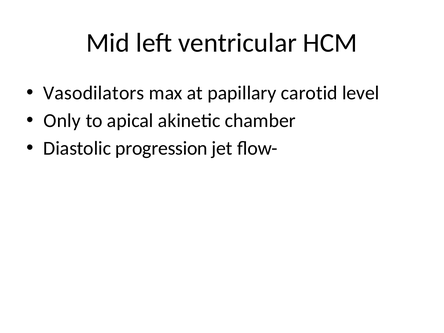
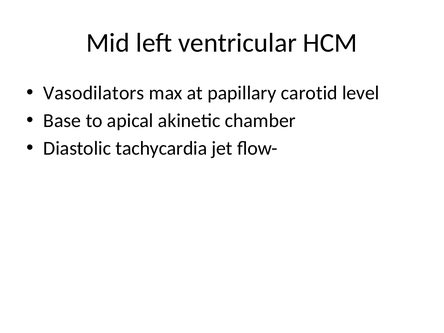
Only: Only -> Base
progression: progression -> tachycardia
